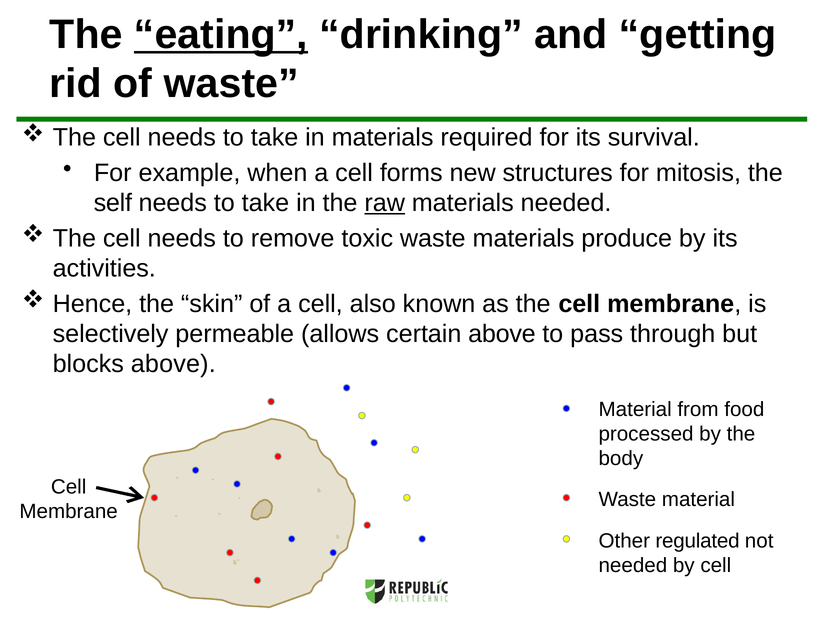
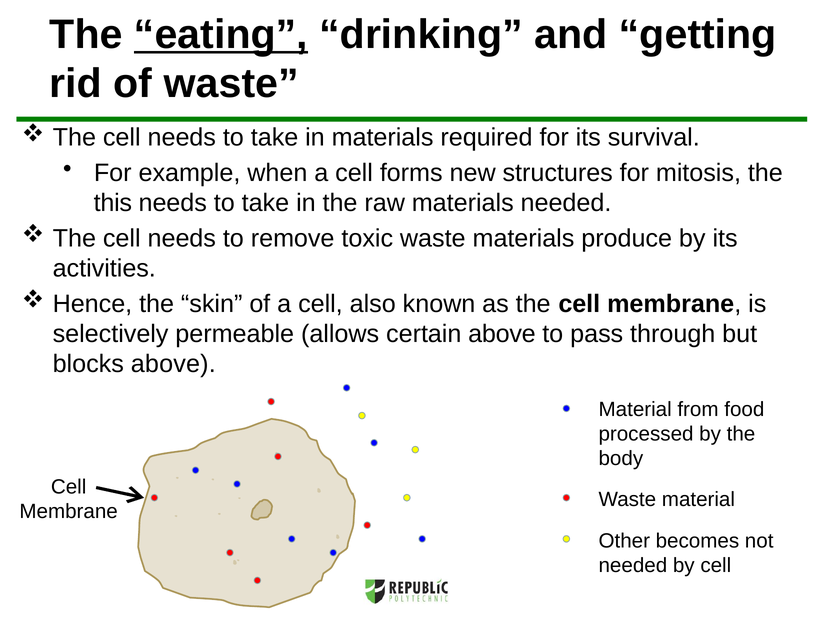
self: self -> this
raw underline: present -> none
regulated: regulated -> becomes
